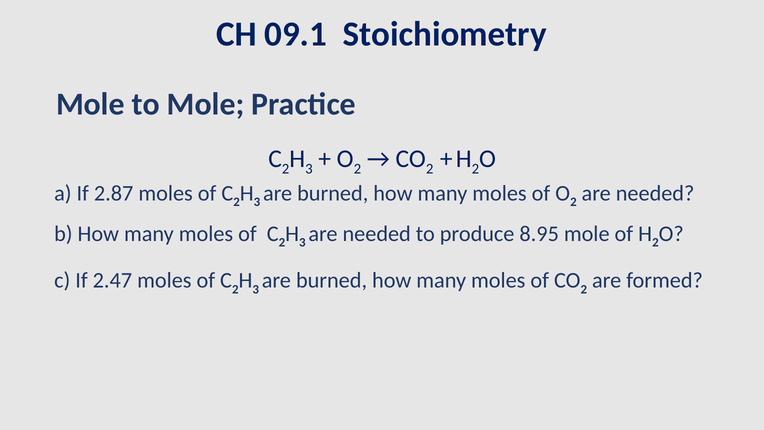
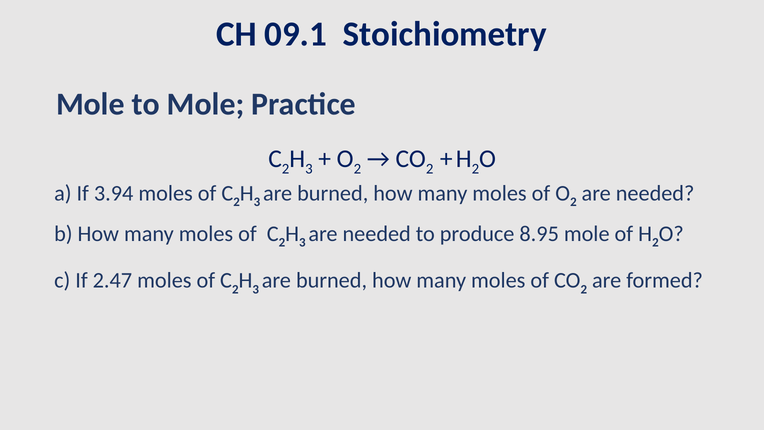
2.87: 2.87 -> 3.94
